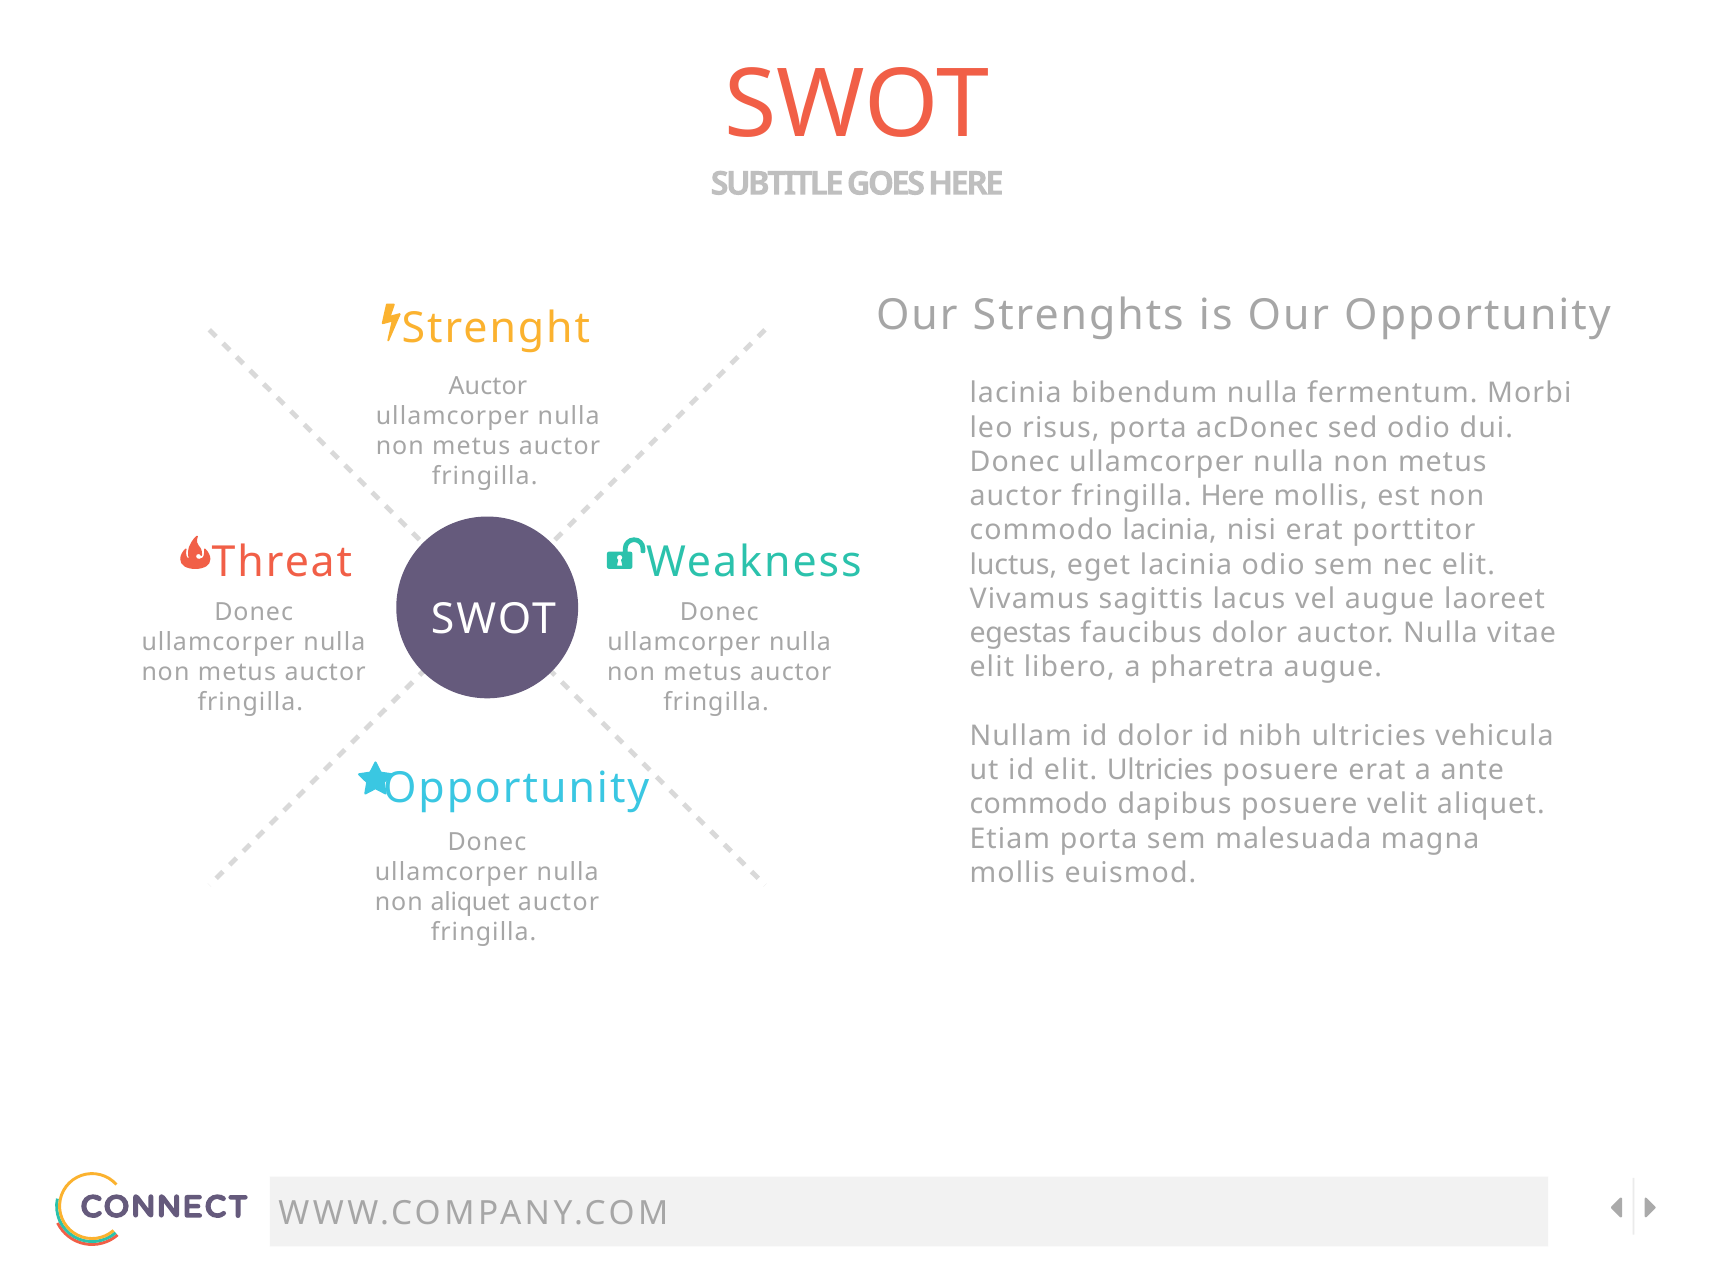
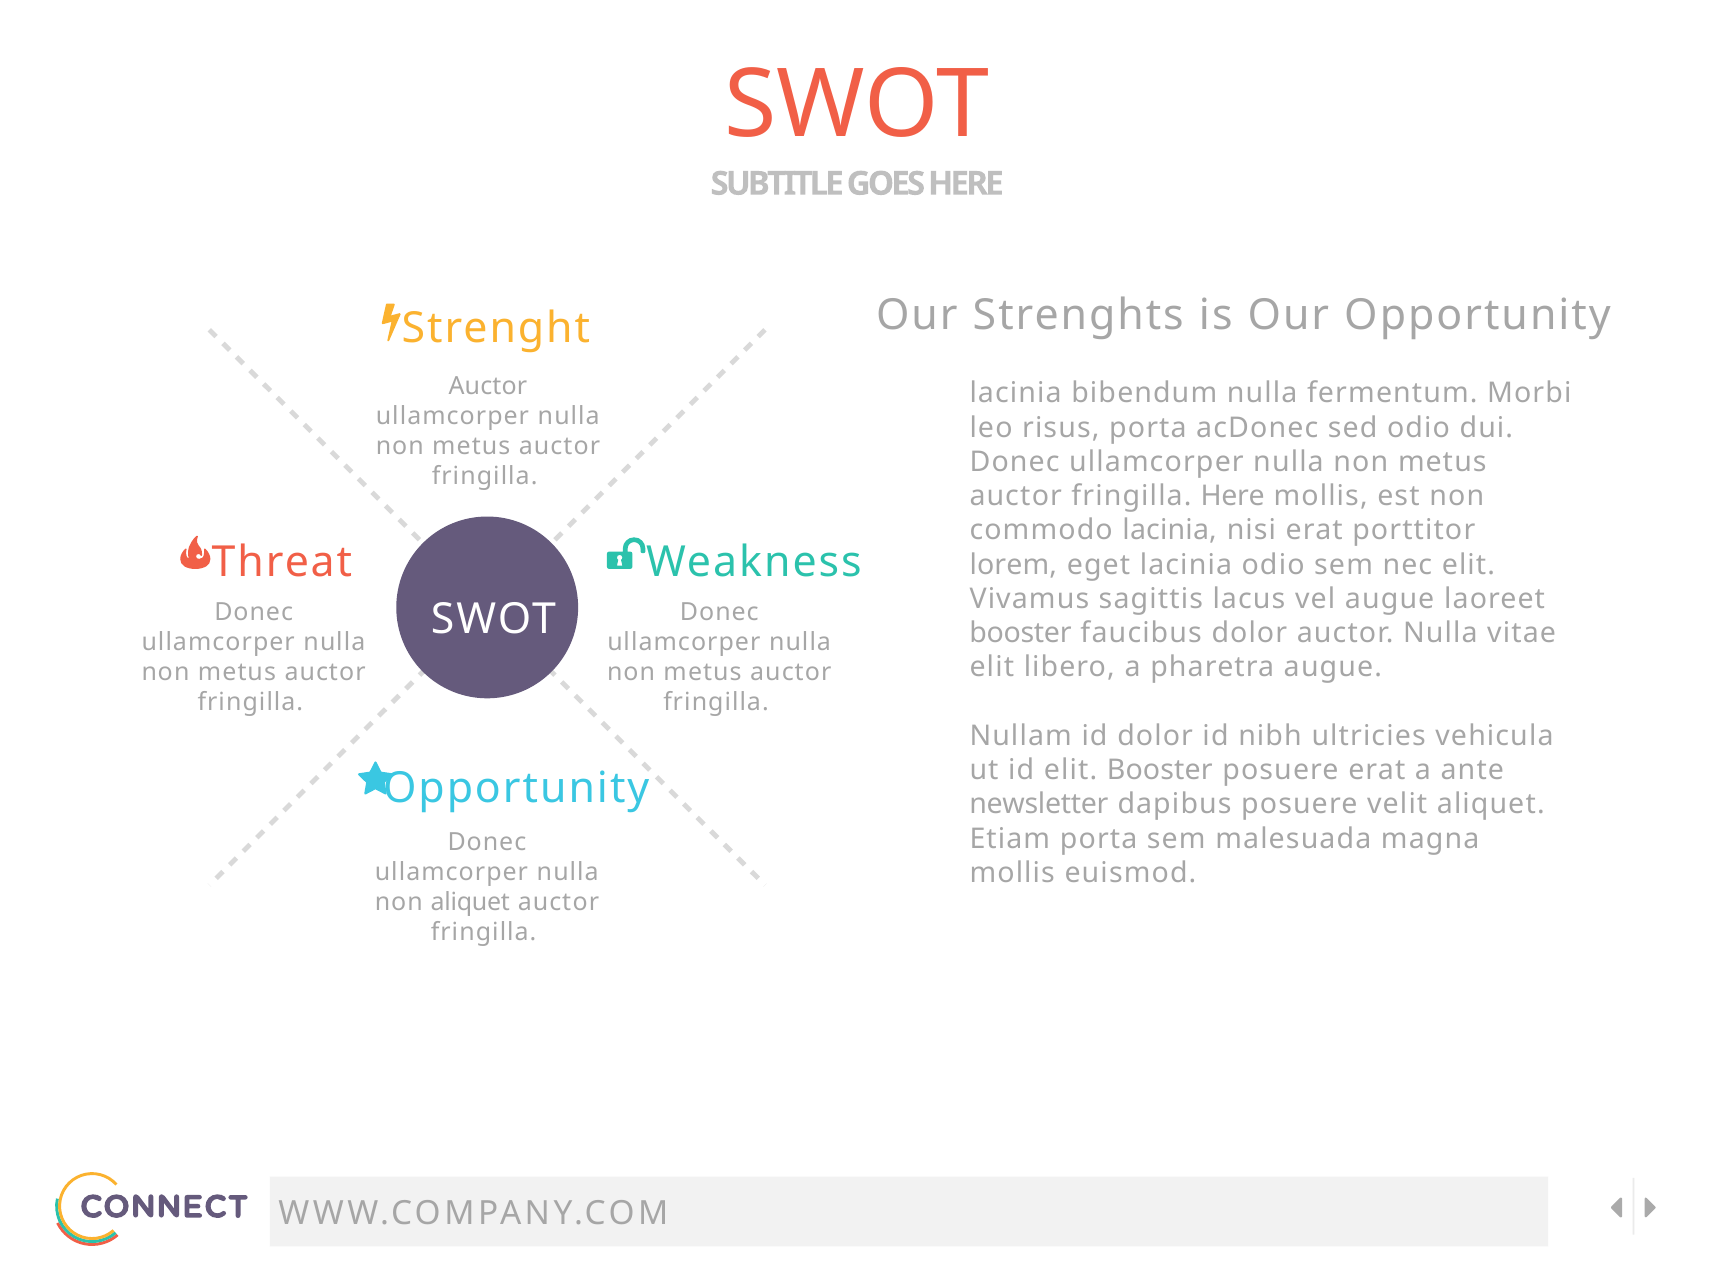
luctus: luctus -> lorem
egestas at (1020, 633): egestas -> booster
elit Ultricies: Ultricies -> Booster
commodo at (1039, 805): commodo -> newsletter
